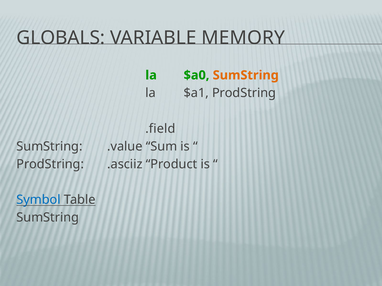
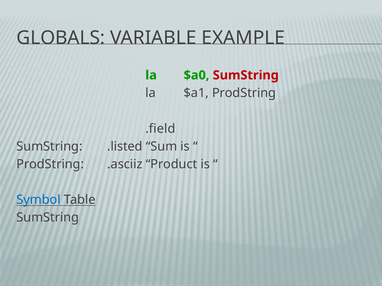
MEMORY: MEMORY -> EXAMPLE
SumString at (246, 75) colour: orange -> red
.value: .value -> .listed
